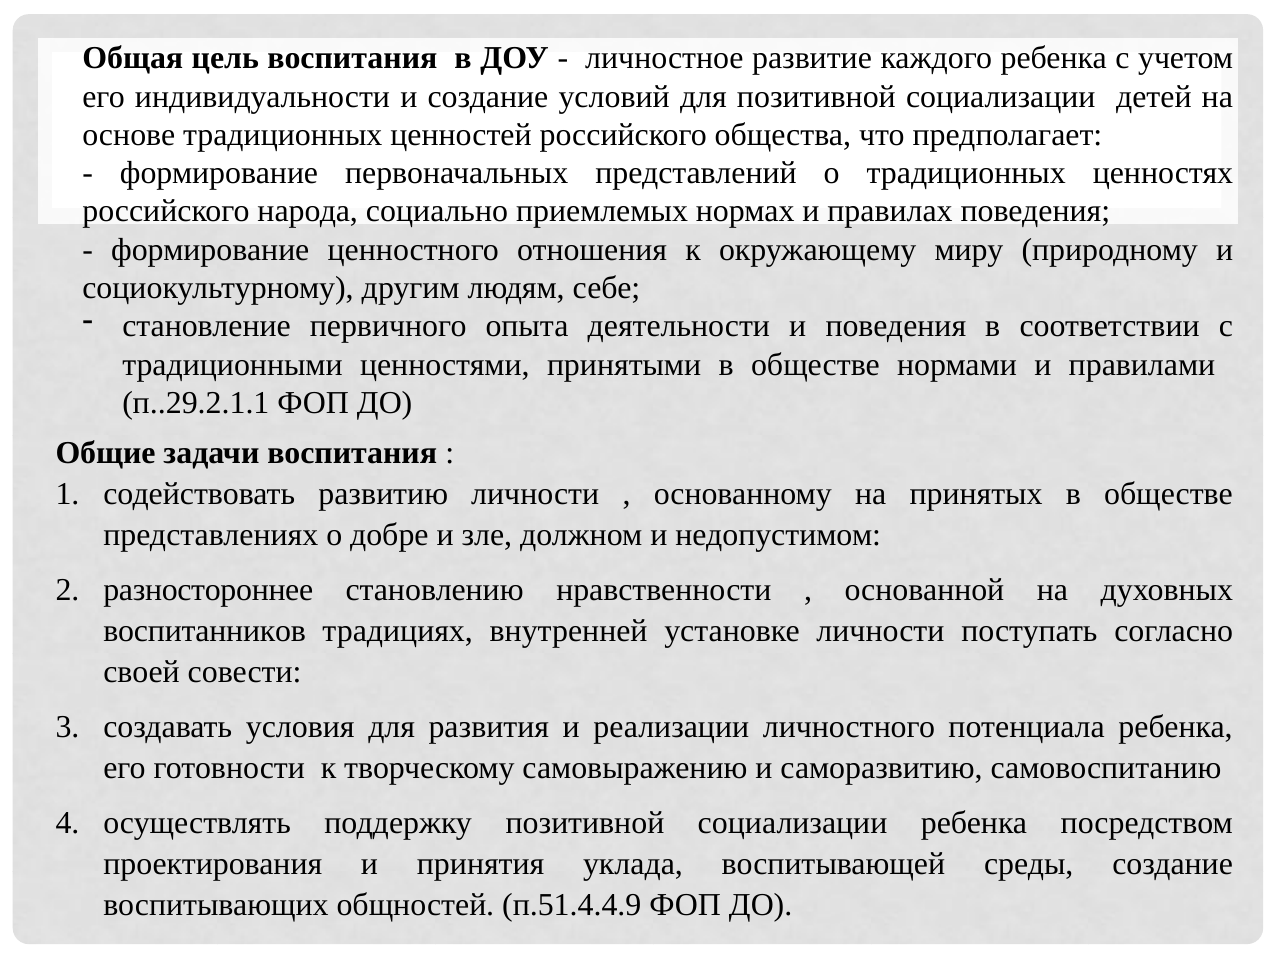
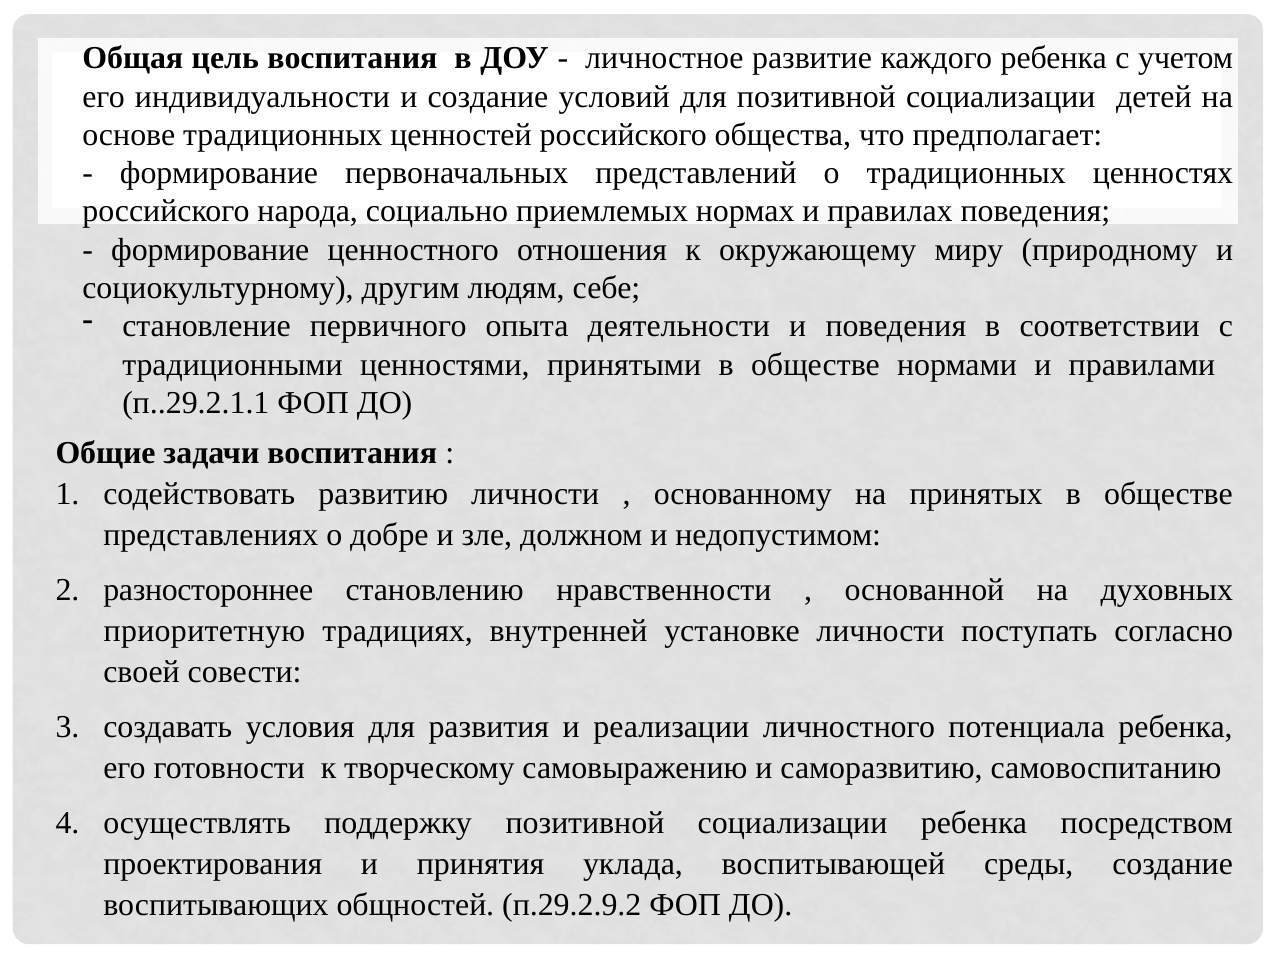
воспитанников: воспитанников -> приоритетную
п.51.4.4.9: п.51.4.4.9 -> п.29.2.9.2
